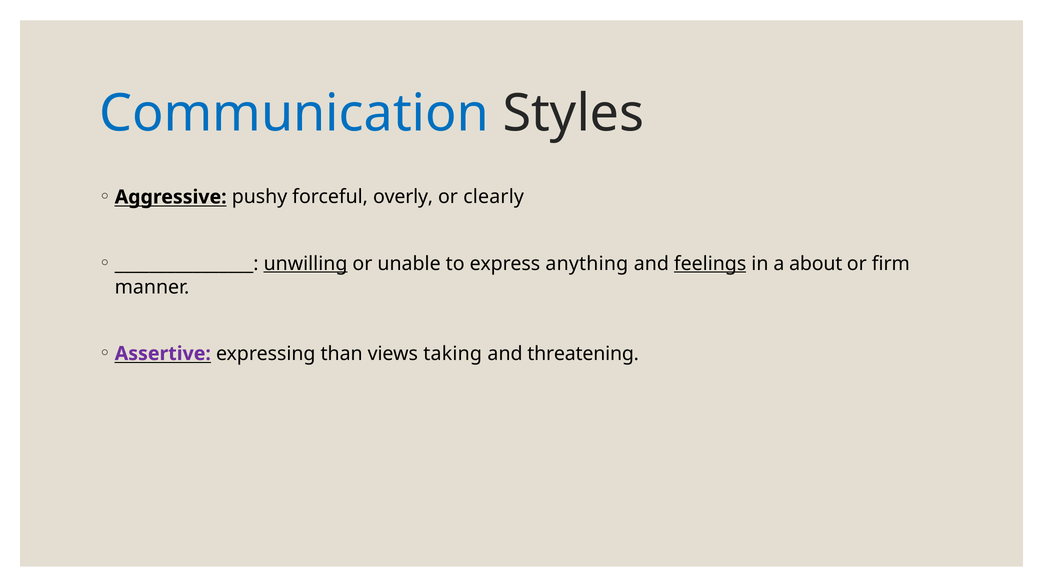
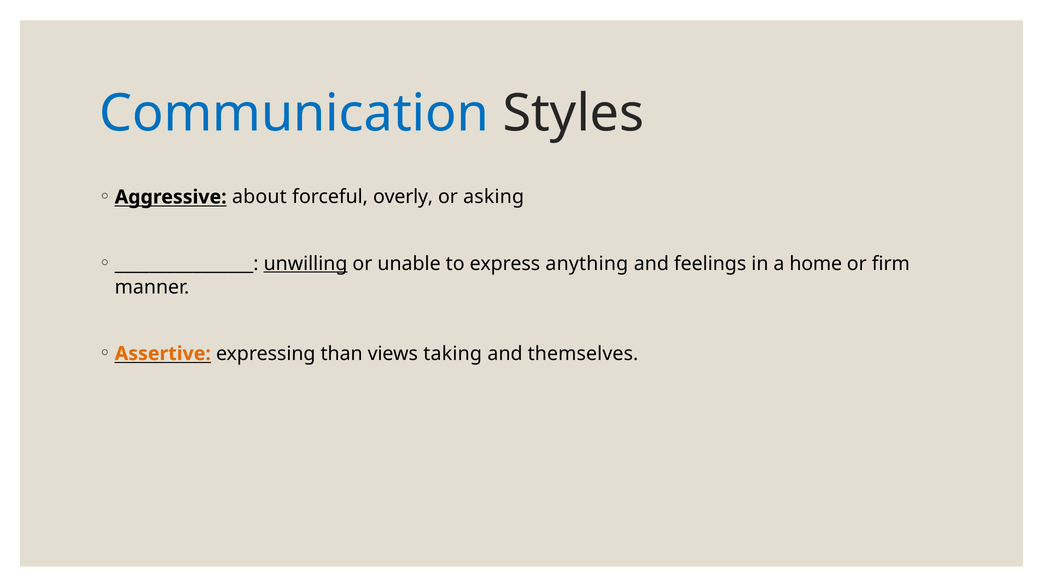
pushy: pushy -> about
clearly: clearly -> asking
feelings underline: present -> none
about: about -> home
Assertive colour: purple -> orange
threatening: threatening -> themselves
